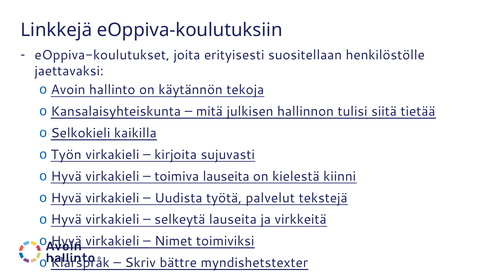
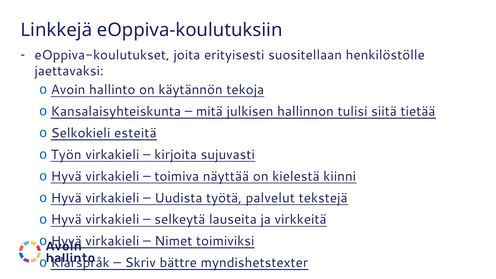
kaikilla: kaikilla -> esteitä
toimiva lauseita: lauseita -> näyttää
